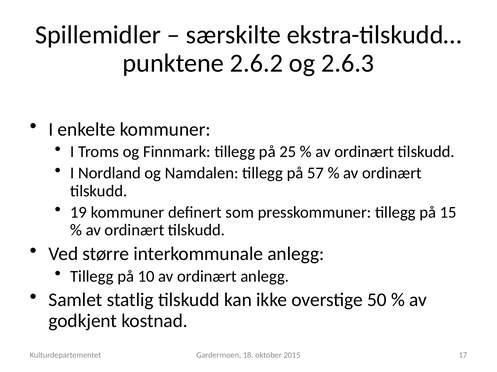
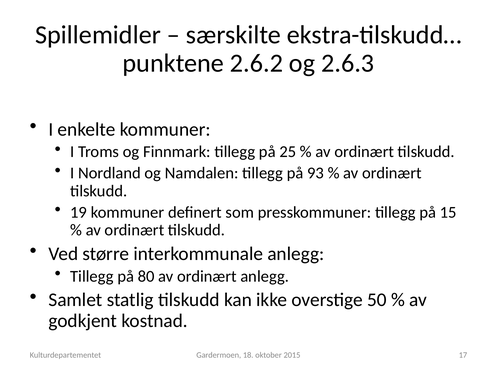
57: 57 -> 93
10: 10 -> 80
